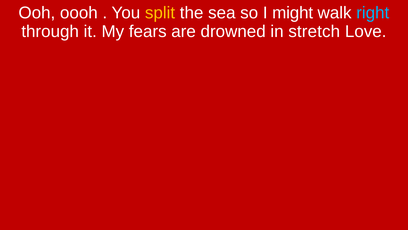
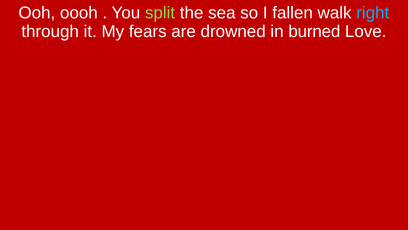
split colour: yellow -> light green
might: might -> fallen
stretch: stretch -> burned
